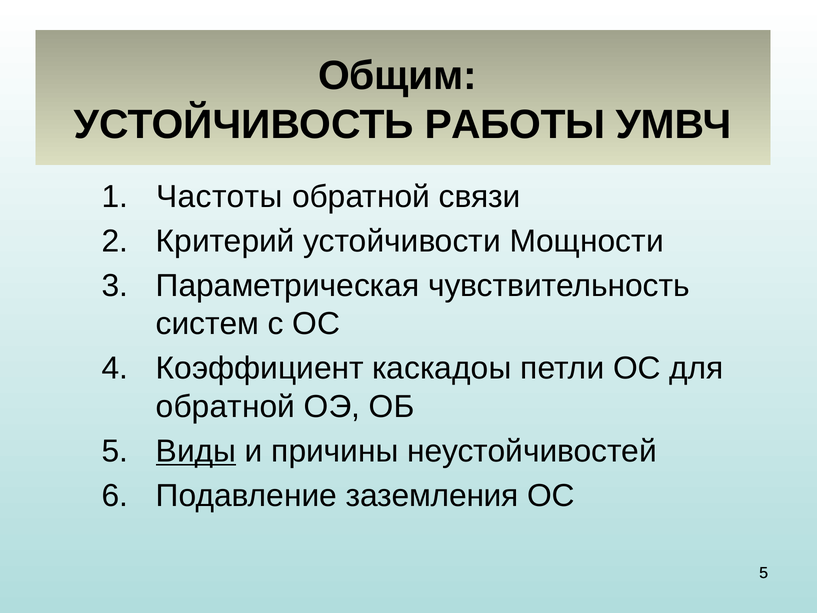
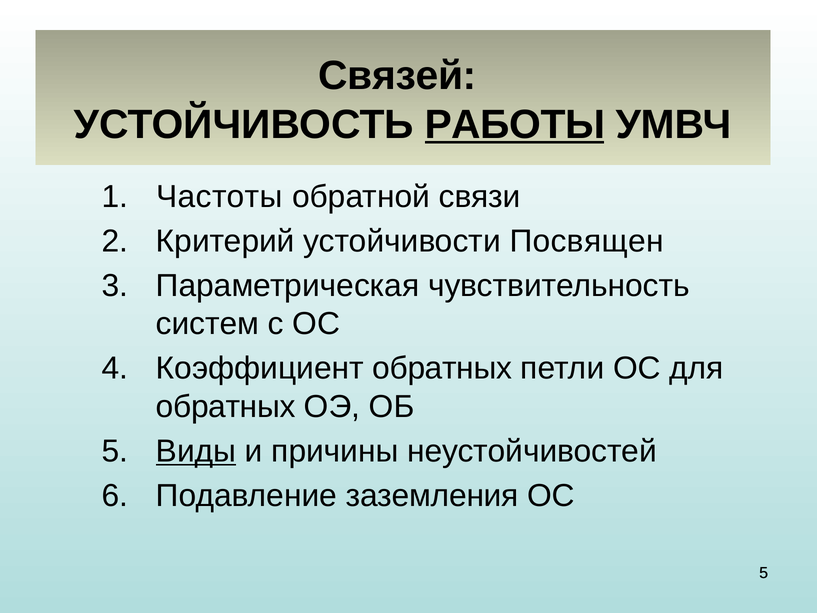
Общим: Общим -> Связей
РАБОТЫ underline: none -> present
Мощности: Мощности -> Посвящен
Коэффициент каскадоы: каскадоы -> обратных
обратной at (226, 406): обратной -> обратных
